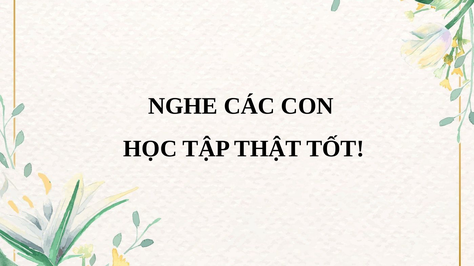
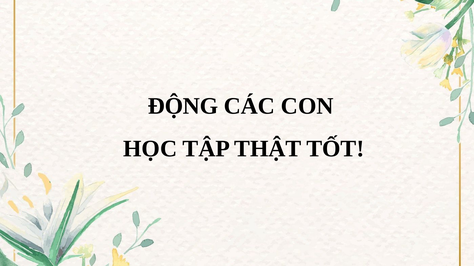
NGHE: NGHE -> ĐỘNG
